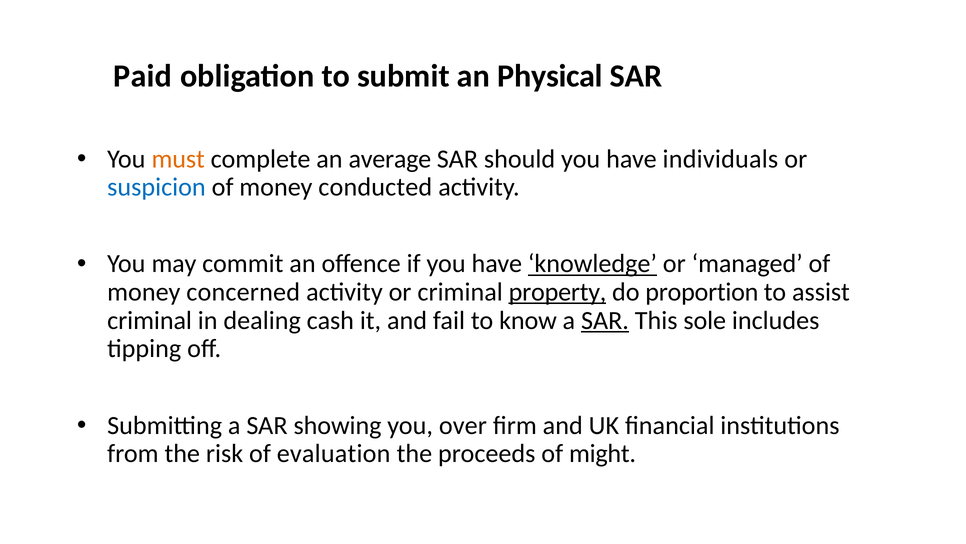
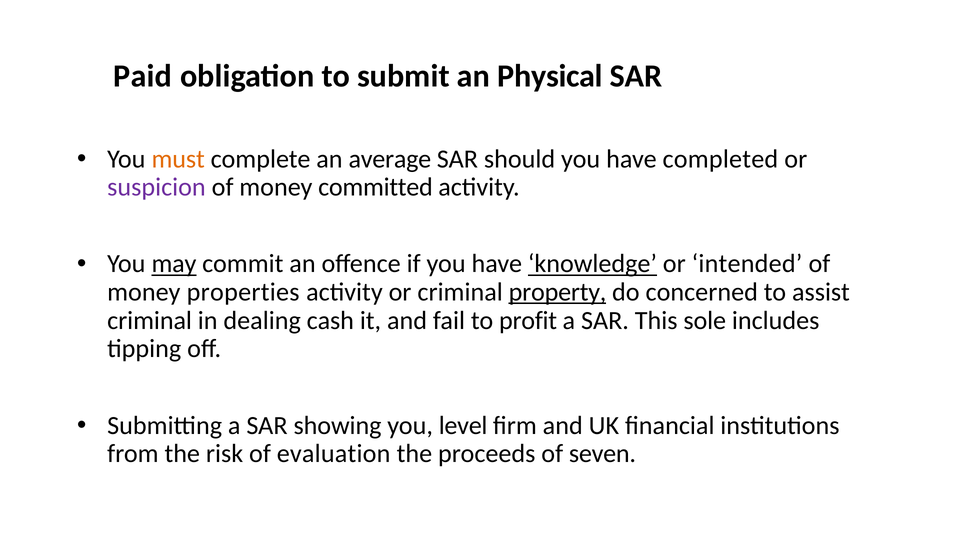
individuals: individuals -> completed
suspicion colour: blue -> purple
conducted: conducted -> committed
may underline: none -> present
managed: managed -> intended
concerned: concerned -> properties
proportion: proportion -> concerned
know: know -> profit
SAR at (605, 320) underline: present -> none
over: over -> level
might: might -> seven
